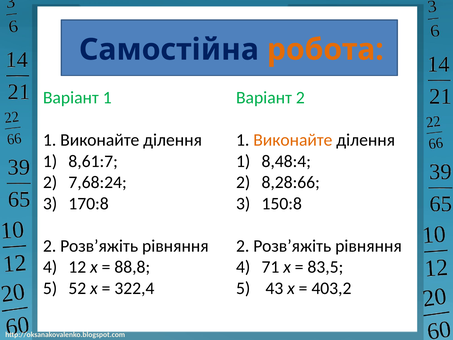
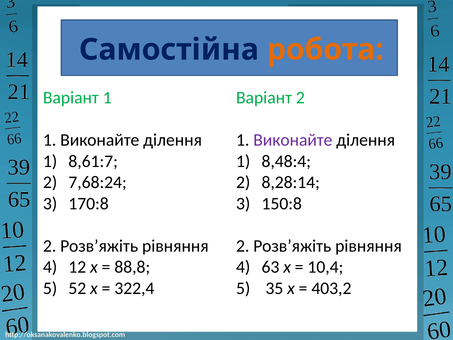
Виконайте at (293, 140) colour: orange -> purple
8,28:66: 8,28:66 -> 8,28:14
71: 71 -> 63
83,5: 83,5 -> 10,4
43: 43 -> 35
